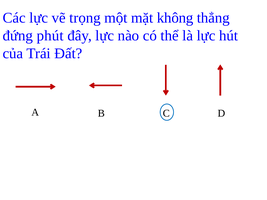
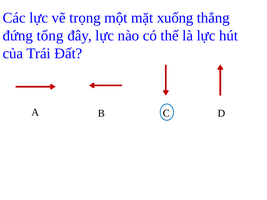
không: không -> xuống
phút: phút -> tổng
